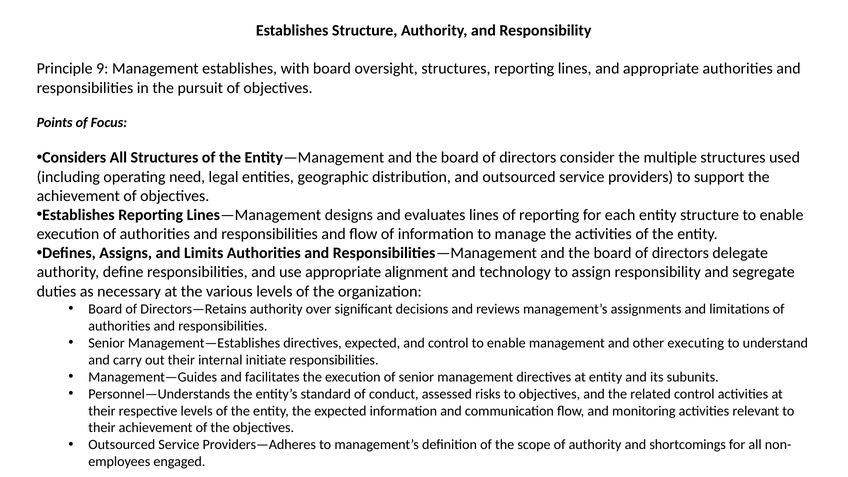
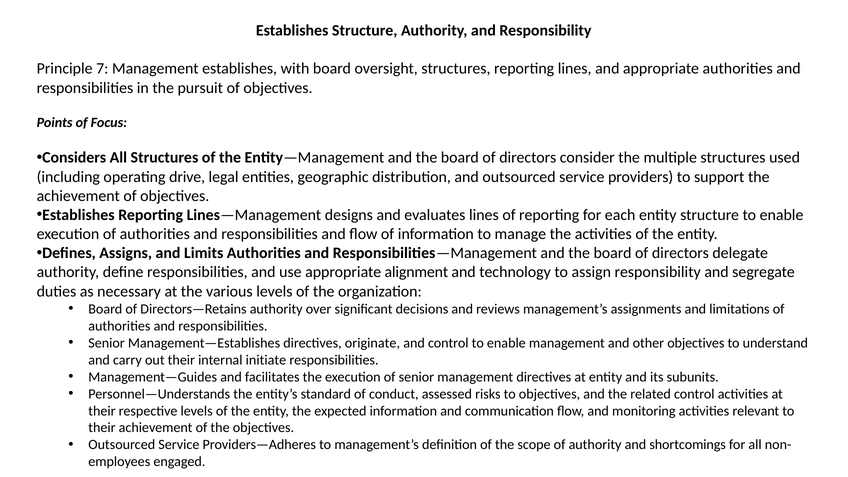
9: 9 -> 7
need: need -> drive
directives expected: expected -> originate
other executing: executing -> objectives
